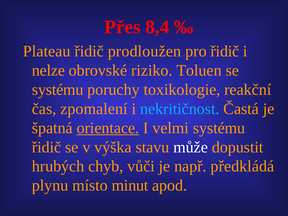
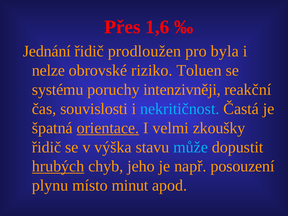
8,4: 8,4 -> 1,6
Plateau: Plateau -> Jednání
pro řidič: řidič -> byla
toxikologie: toxikologie -> intenzivněji
zpomalení: zpomalení -> souvislosti
velmi systému: systému -> zkoušky
může colour: white -> light blue
hrubých underline: none -> present
vůči: vůči -> jeho
předkládá: předkládá -> posouzení
